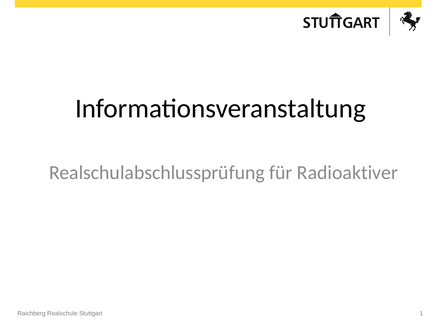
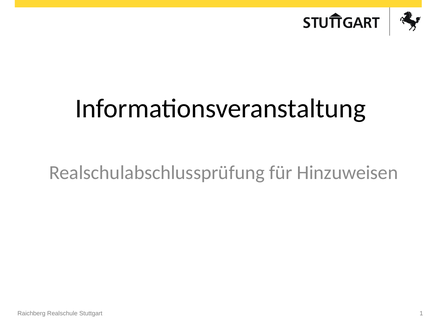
Radioaktiver: Radioaktiver -> Hinzuweisen
